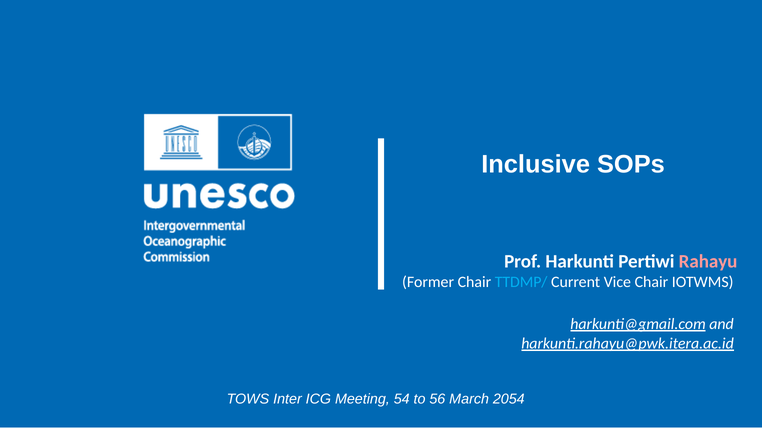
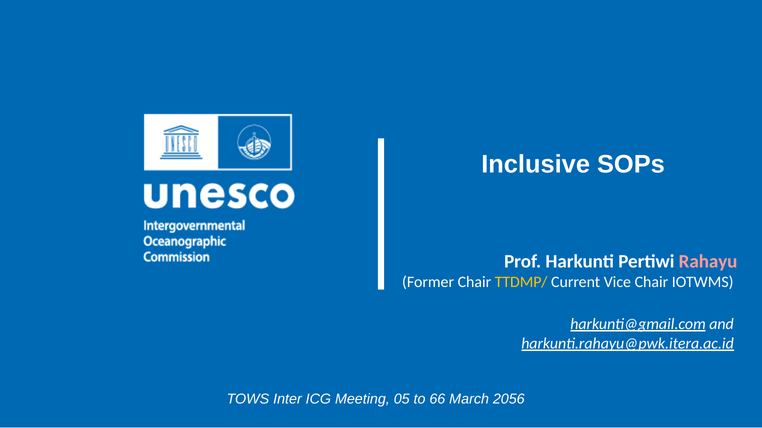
TTDMP/ colour: light blue -> yellow
54: 54 -> 05
56: 56 -> 66
2054: 2054 -> 2056
